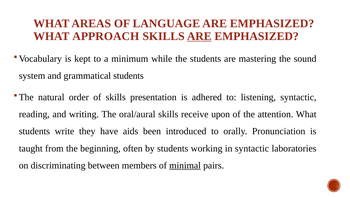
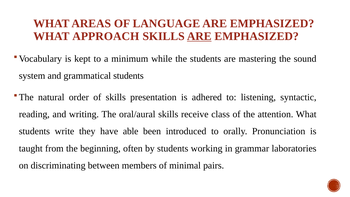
upon: upon -> class
aids: aids -> able
in syntactic: syntactic -> grammar
minimal underline: present -> none
